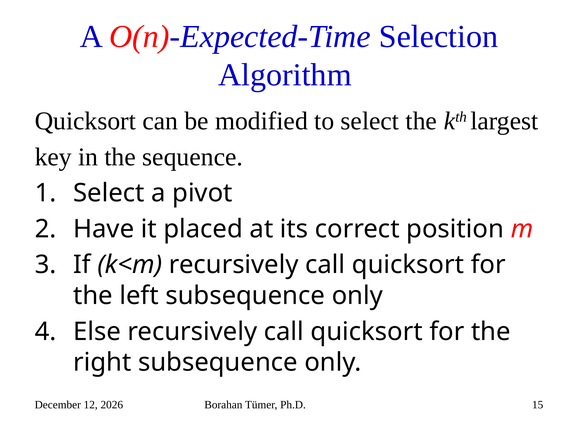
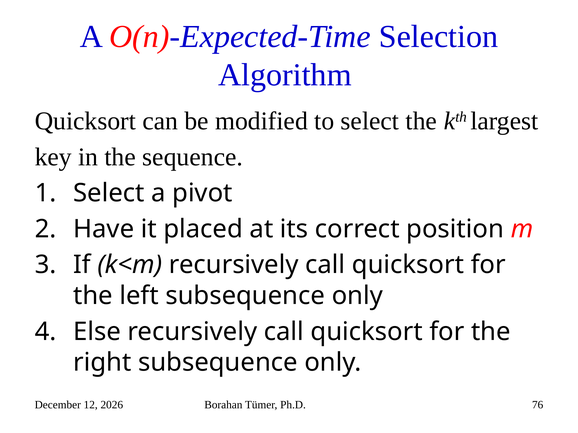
15: 15 -> 76
